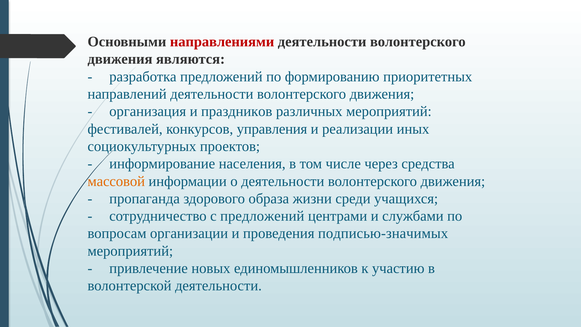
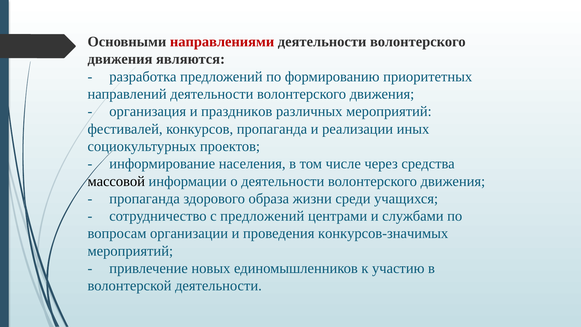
конкурсов управления: управления -> пропаганда
массовой colour: orange -> black
подписью-значимых: подписью-значимых -> конкурсов-значимых
